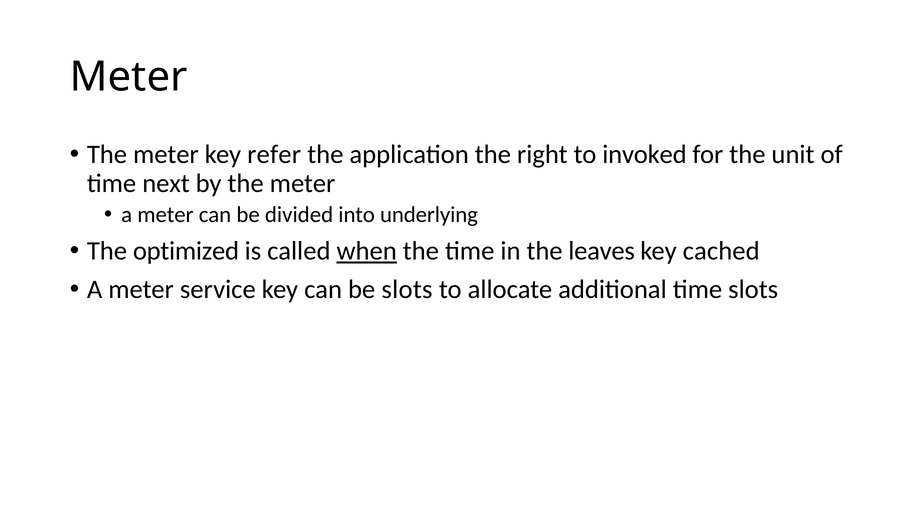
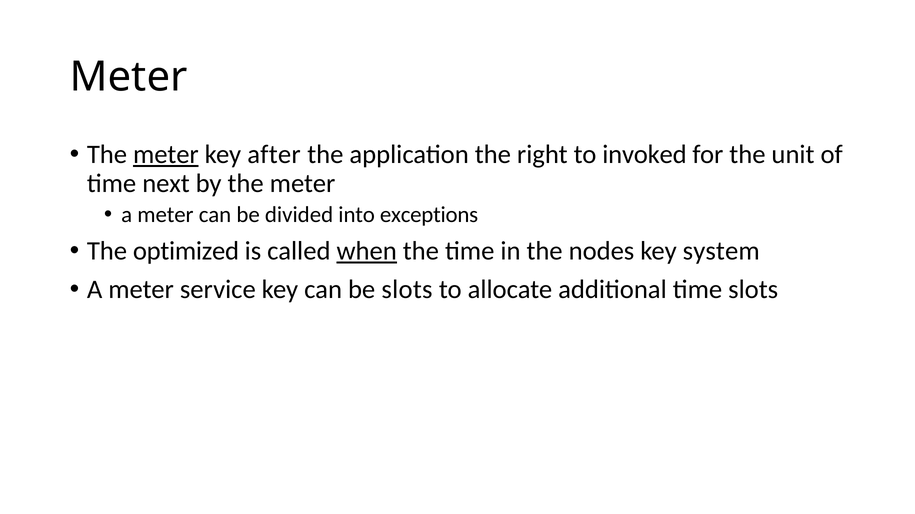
meter at (166, 155) underline: none -> present
refer: refer -> after
underlying: underlying -> exceptions
leaves: leaves -> nodes
cached: cached -> system
